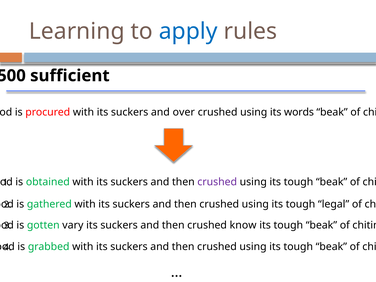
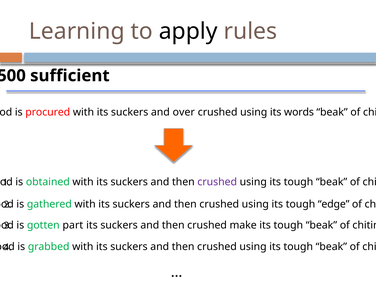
apply colour: blue -> black
legal: legal -> edge
vary: vary -> part
know: know -> make
